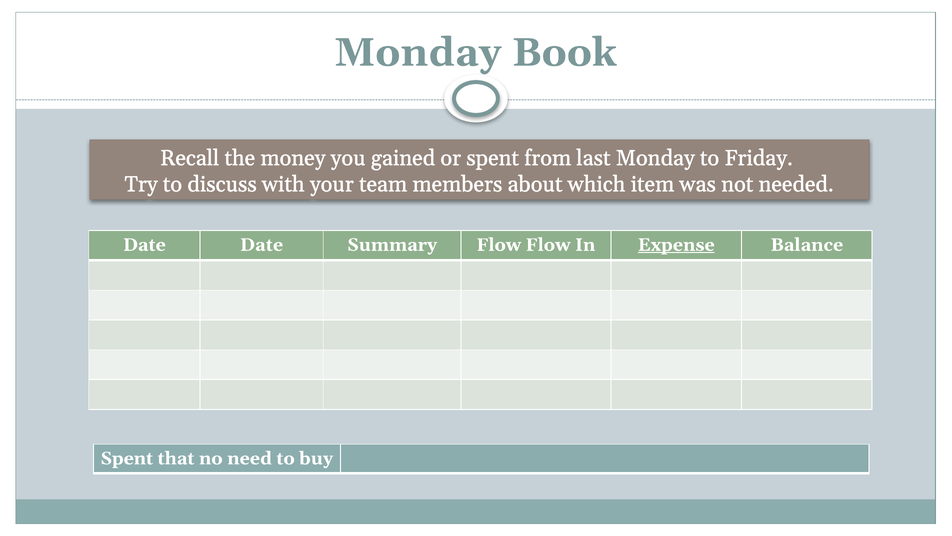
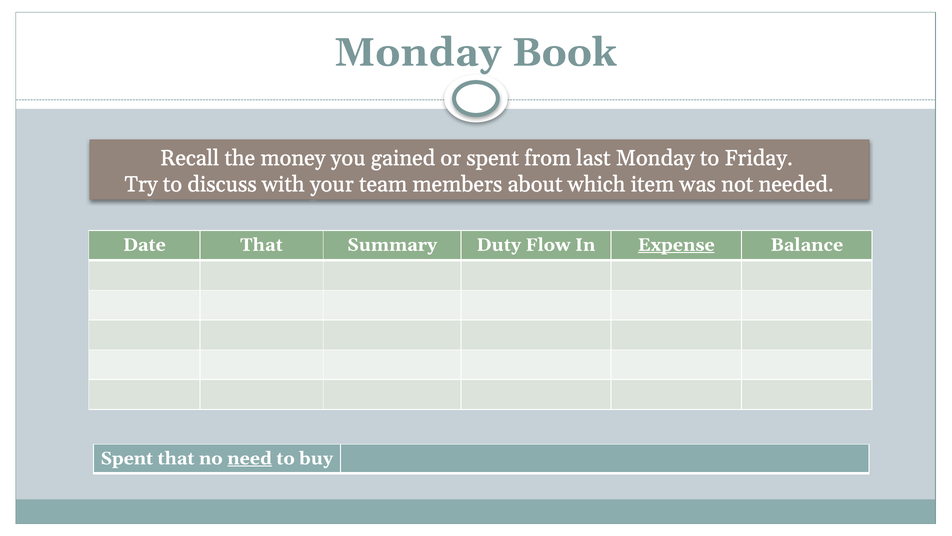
Date Date: Date -> That
Summary Flow: Flow -> Duty
need underline: none -> present
